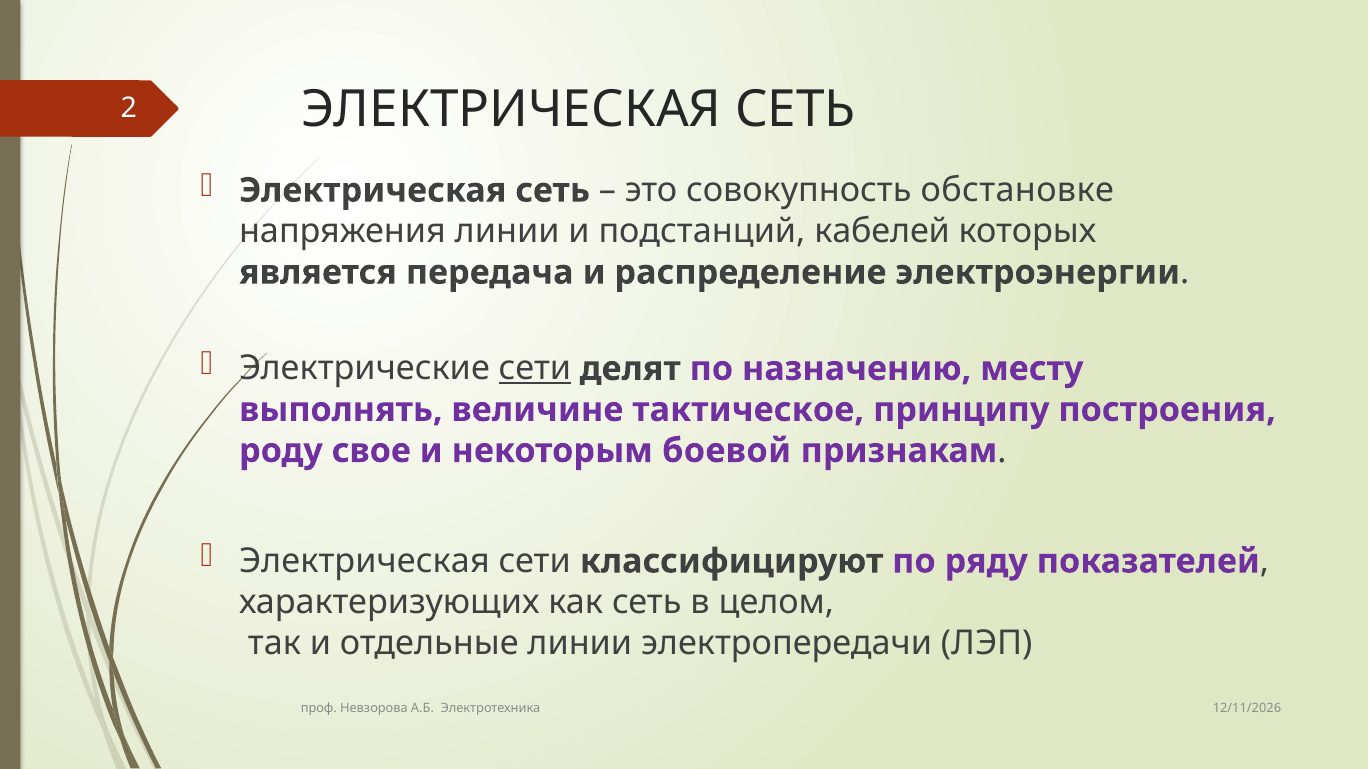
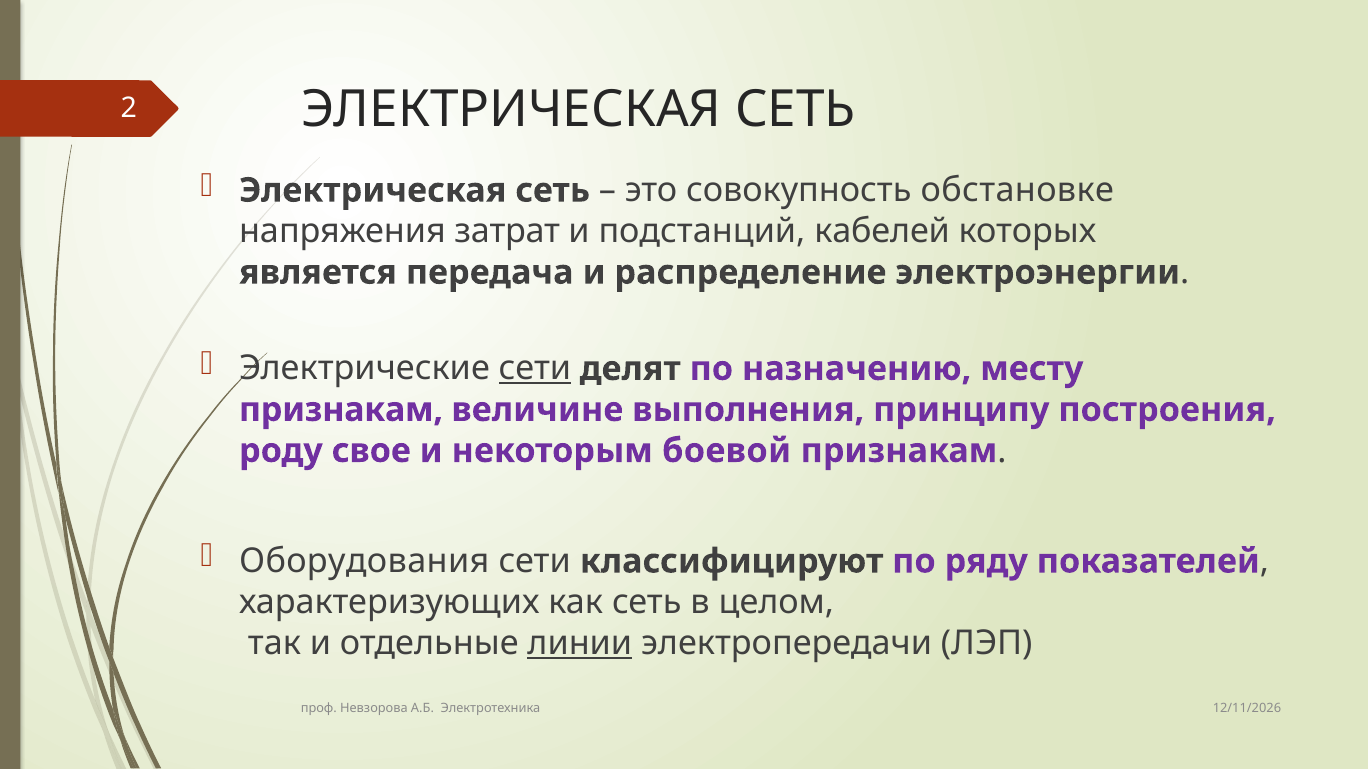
напряжения линии: линии -> затрат
выполнять at (341, 410): выполнять -> признакам
тактическое: тактическое -> выполнения
Электрическая at (364, 562): Электрическая -> Оборудования
линии at (580, 644) underline: none -> present
